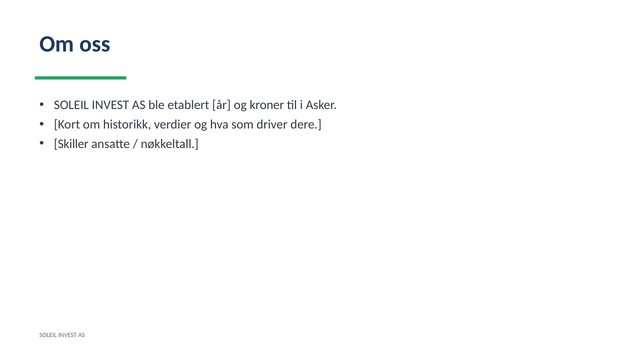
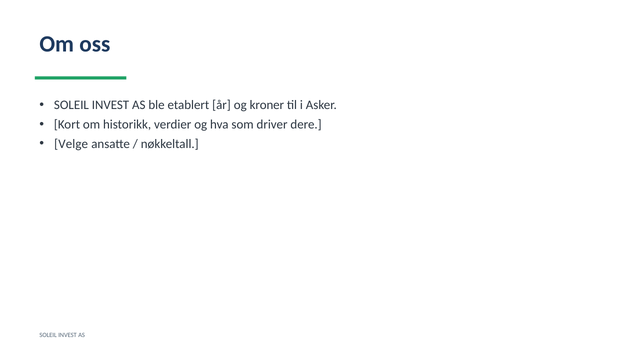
Skiller: Skiller -> Velge
